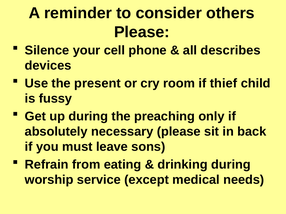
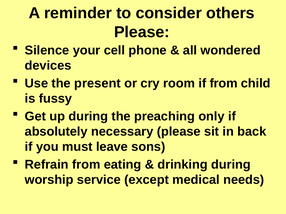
describes: describes -> wondered
if thief: thief -> from
